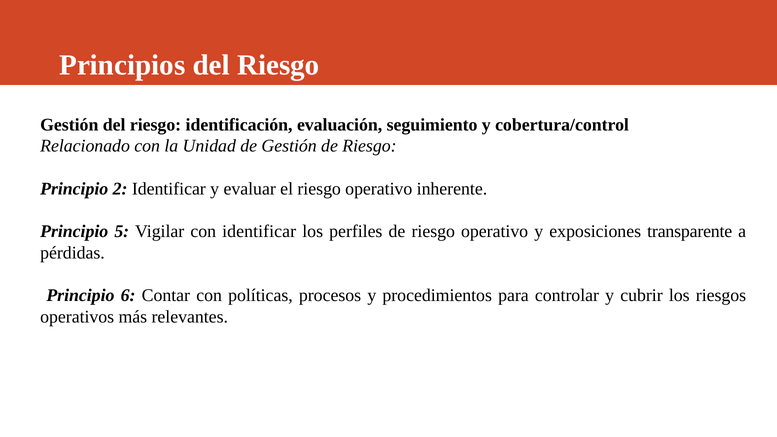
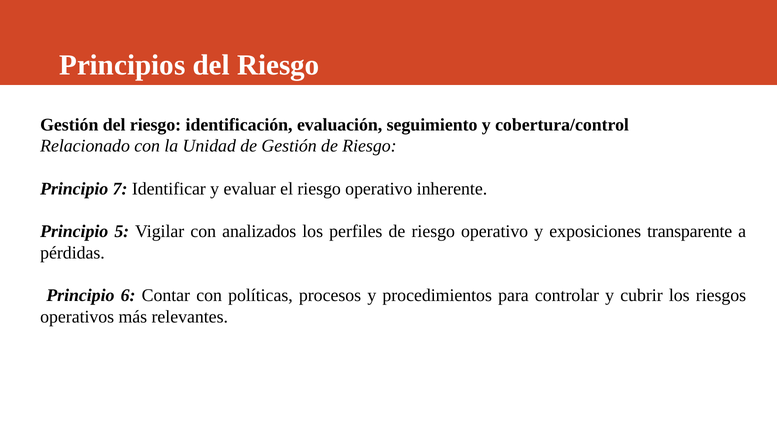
2: 2 -> 7
con identificar: identificar -> analizados
